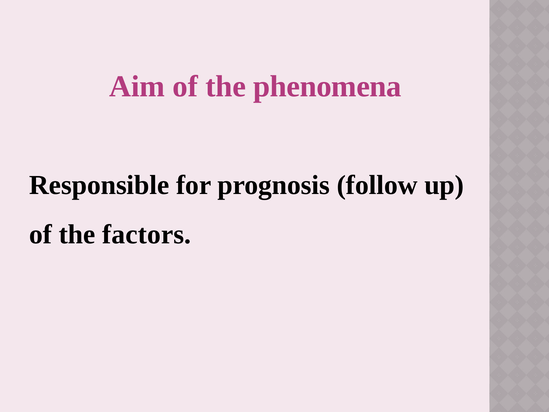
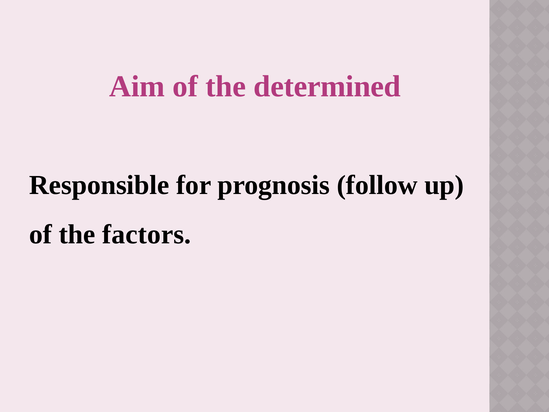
phenomena: phenomena -> determined
